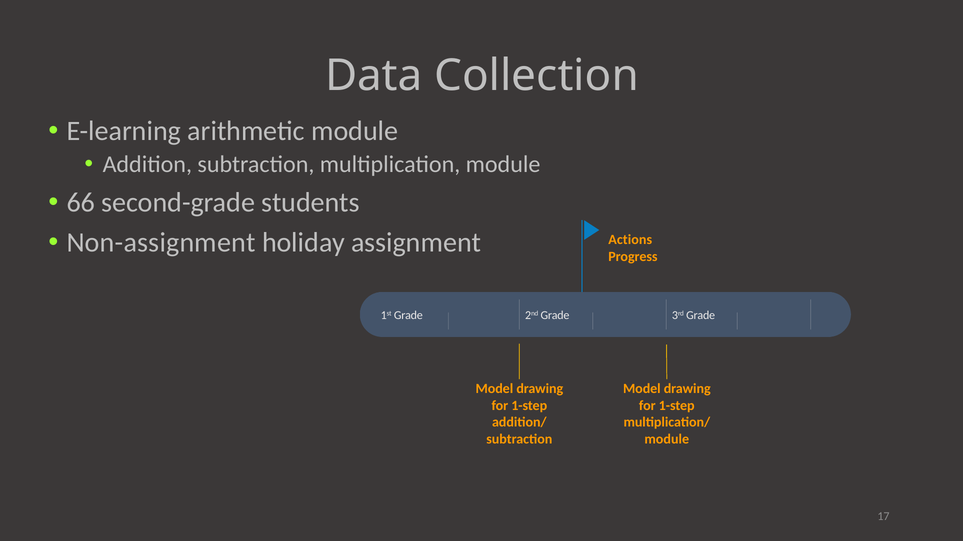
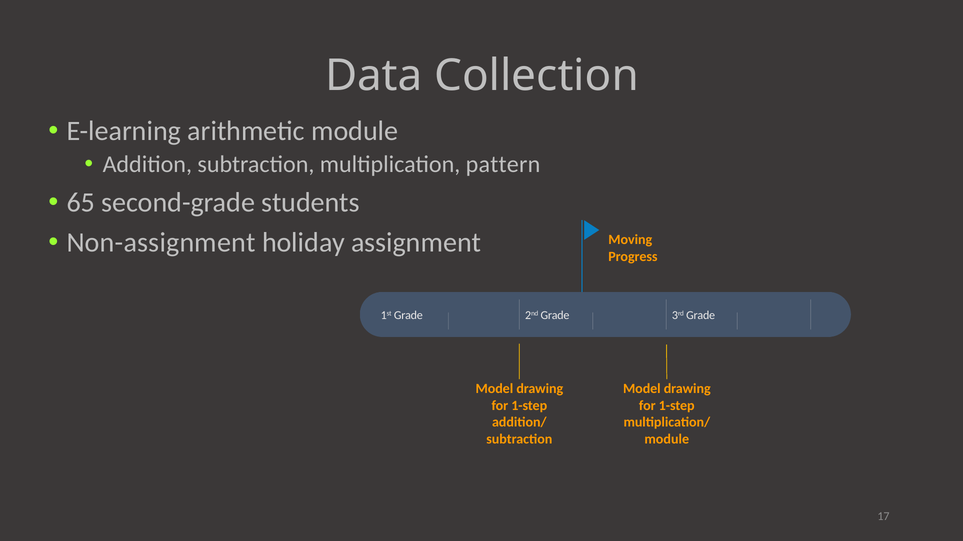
multiplication module: module -> pattern
66: 66 -> 65
Actions: Actions -> Moving
